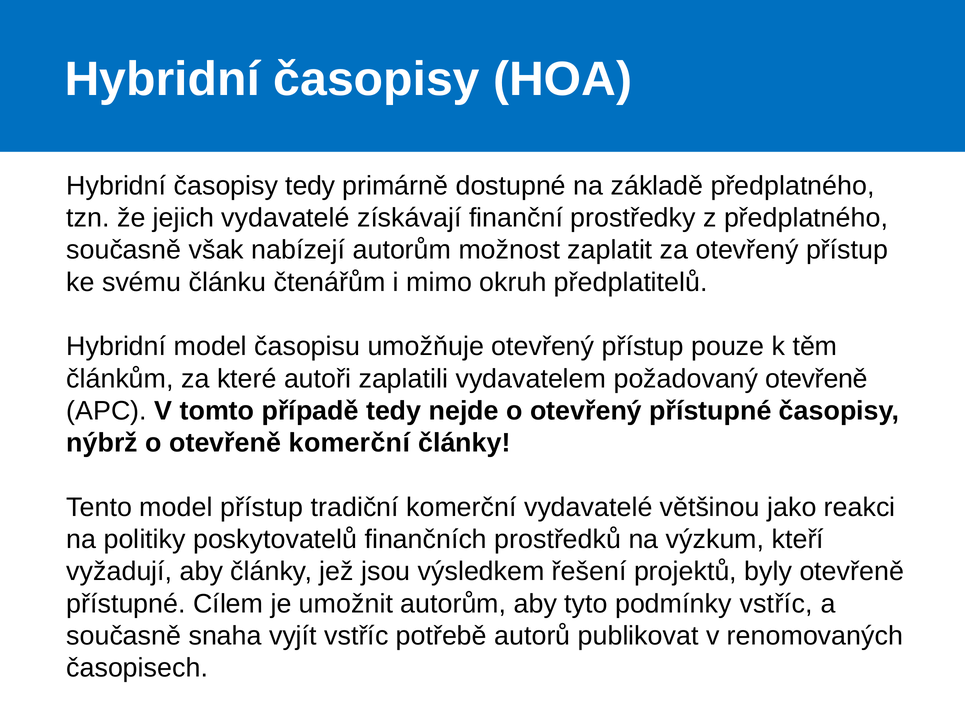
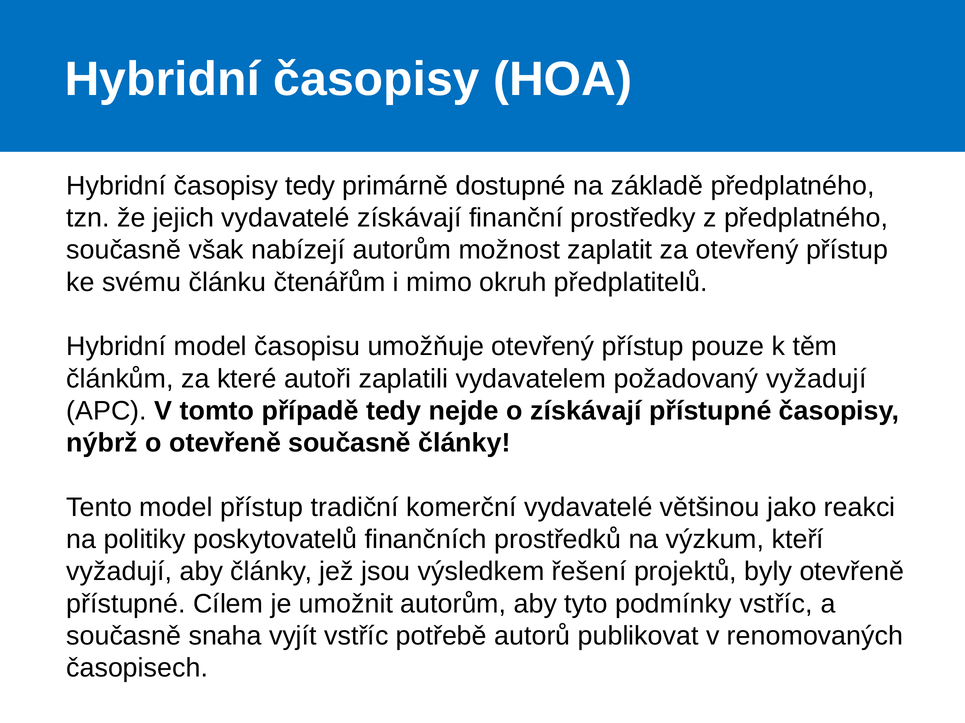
požadovaný otevřeně: otevřeně -> vyžadují
o otevřený: otevřený -> získávají
otevřeně komerční: komerční -> současně
